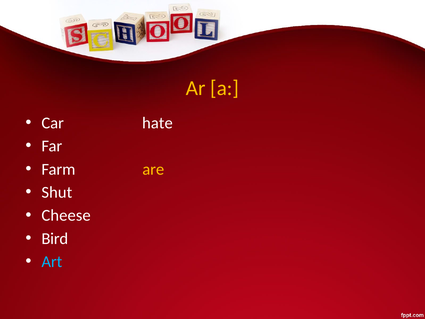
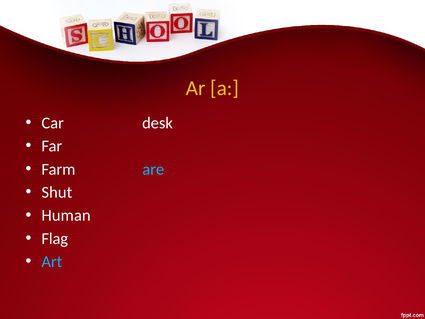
hate: hate -> desk
are colour: yellow -> light blue
Cheese: Cheese -> Human
Bird: Bird -> Flag
